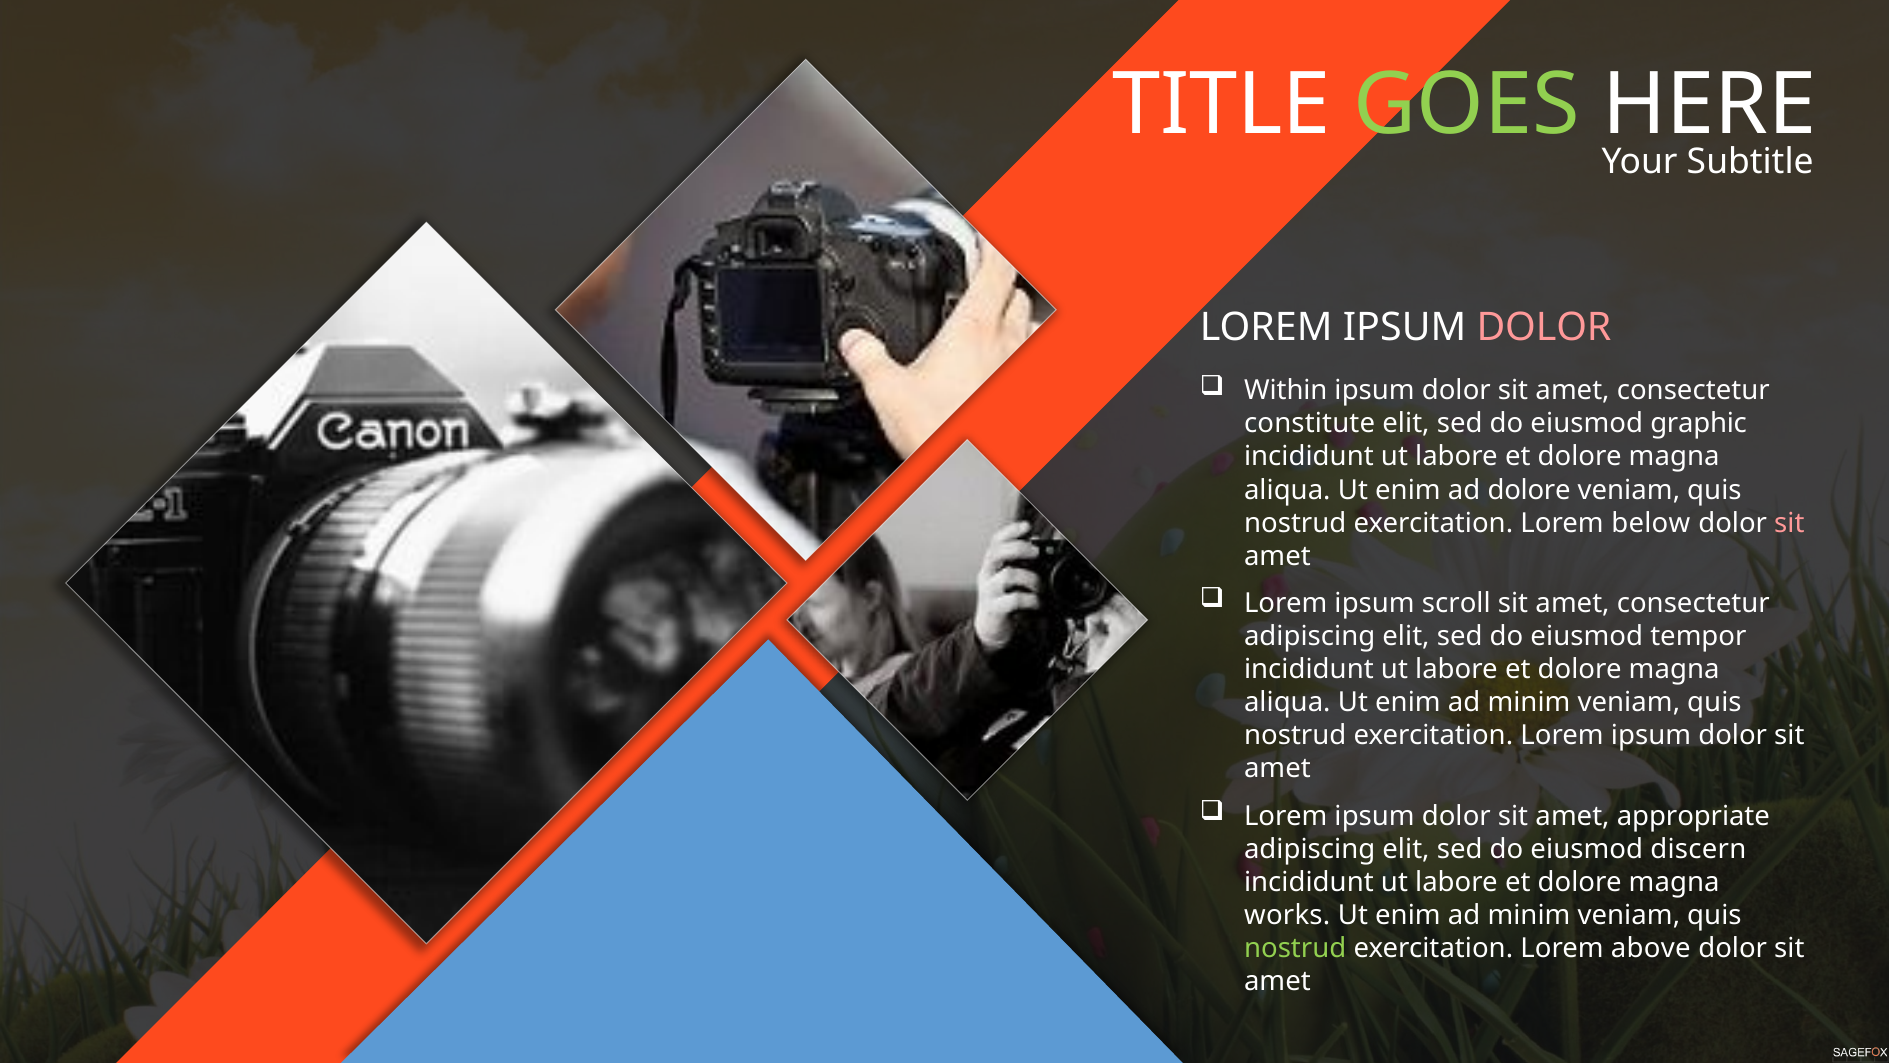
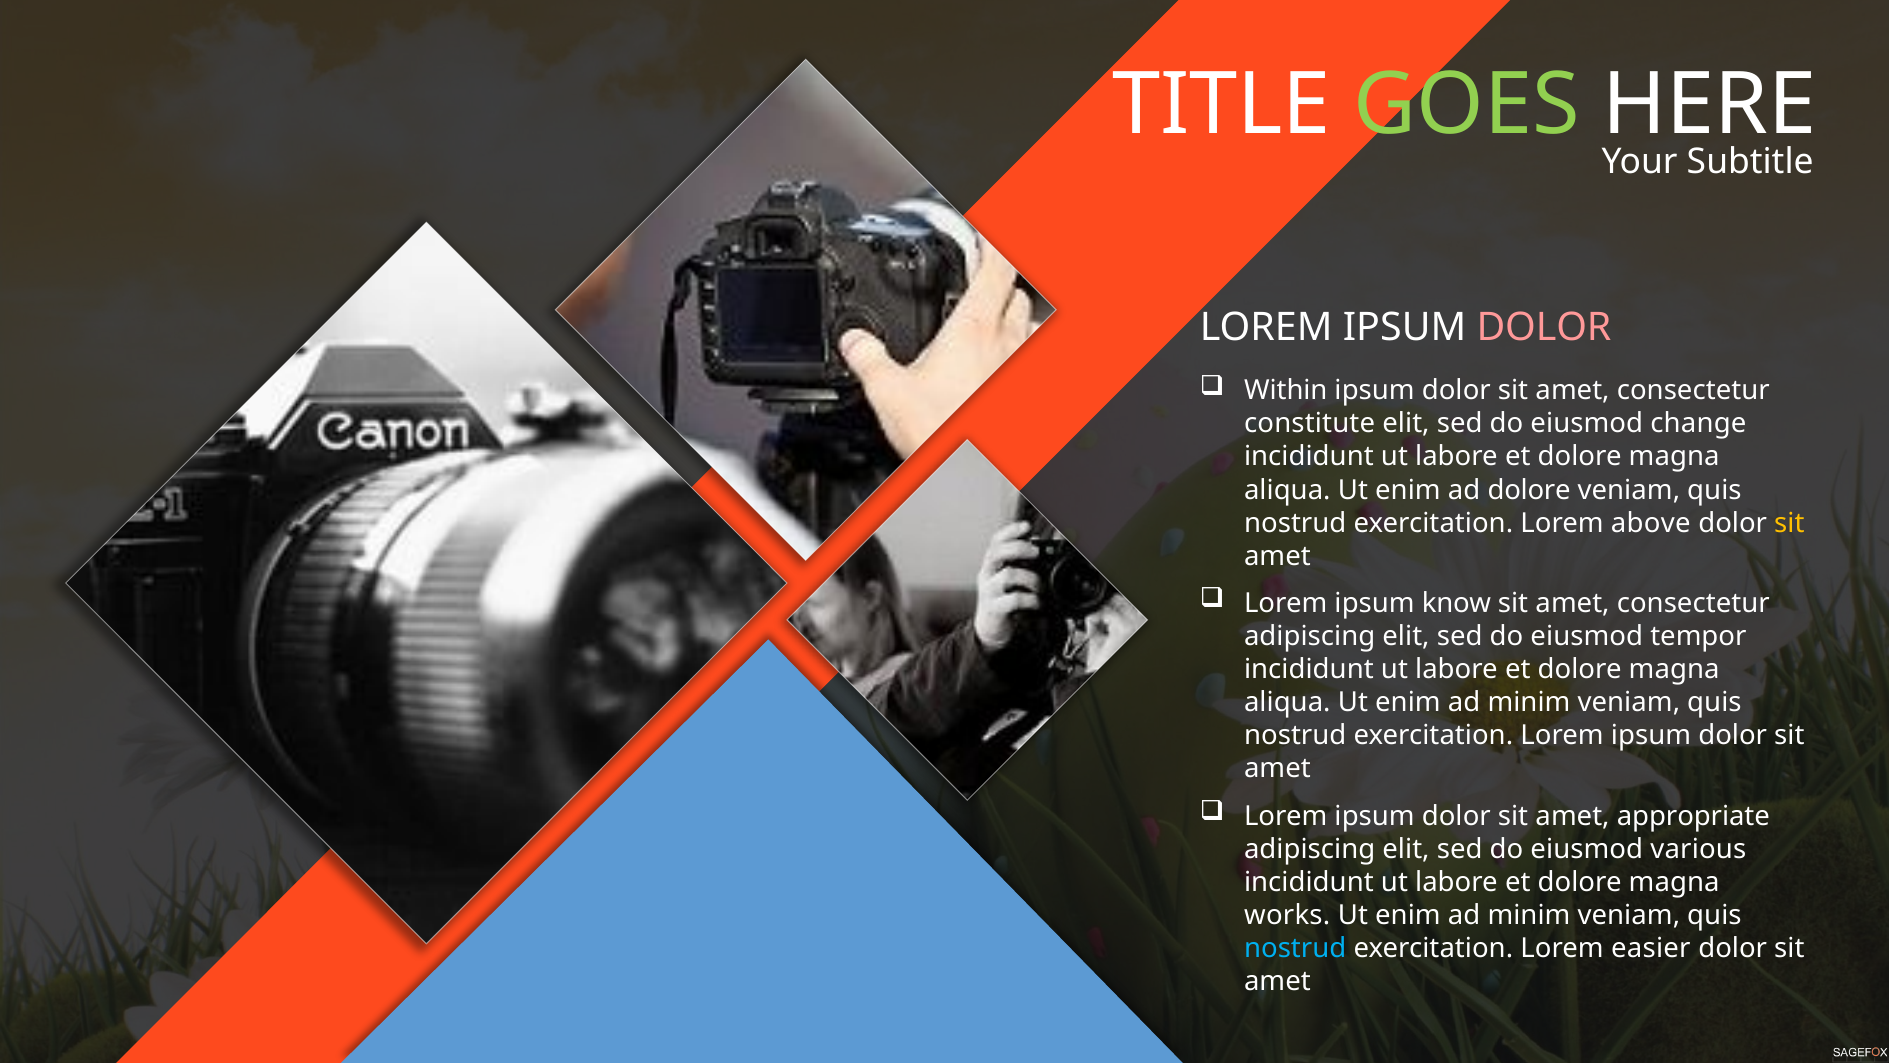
graphic: graphic -> change
below: below -> above
sit at (1789, 523) colour: pink -> yellow
scroll: scroll -> know
discern: discern -> various
nostrud at (1295, 948) colour: light green -> light blue
above: above -> easier
